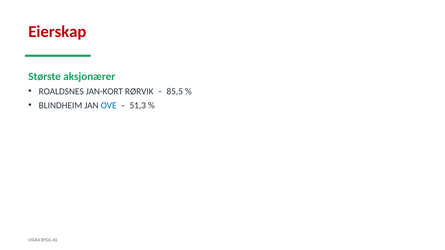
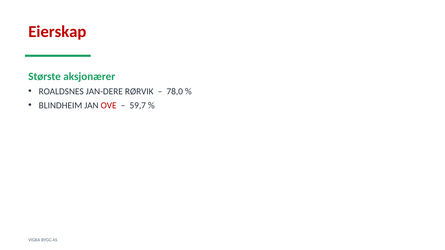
JAN-KORT: JAN-KORT -> JAN-DERE
85,5: 85,5 -> 78,0
OVE colour: blue -> red
51,3: 51,3 -> 59,7
